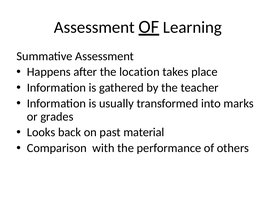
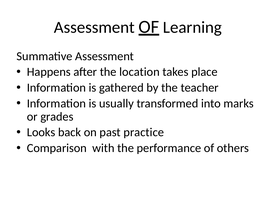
material: material -> practice
